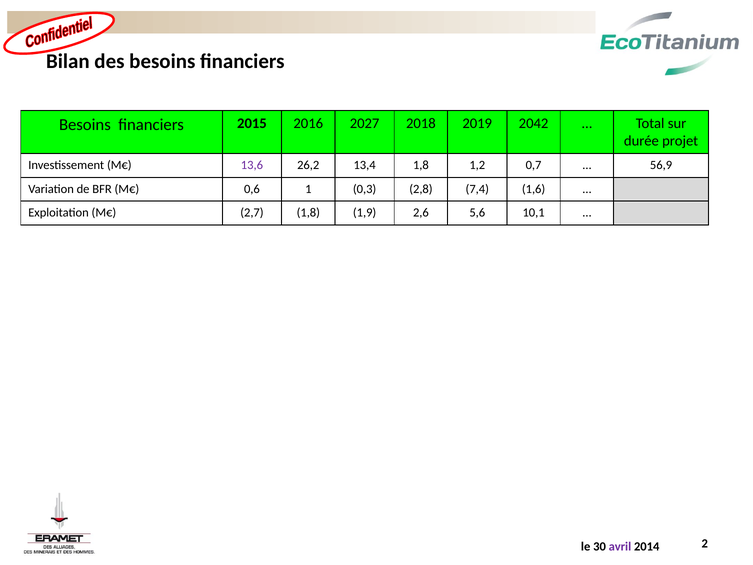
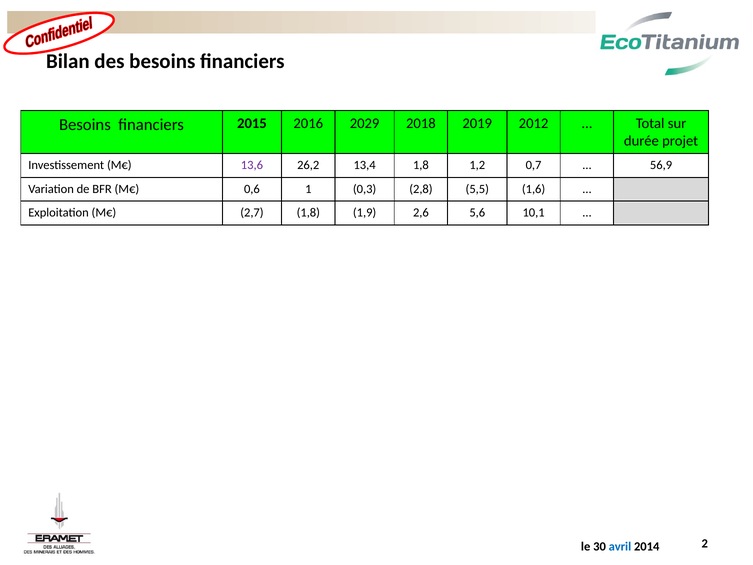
2027: 2027 -> 2029
2042: 2042 -> 2012
7,4: 7,4 -> 5,5
avril colour: purple -> blue
